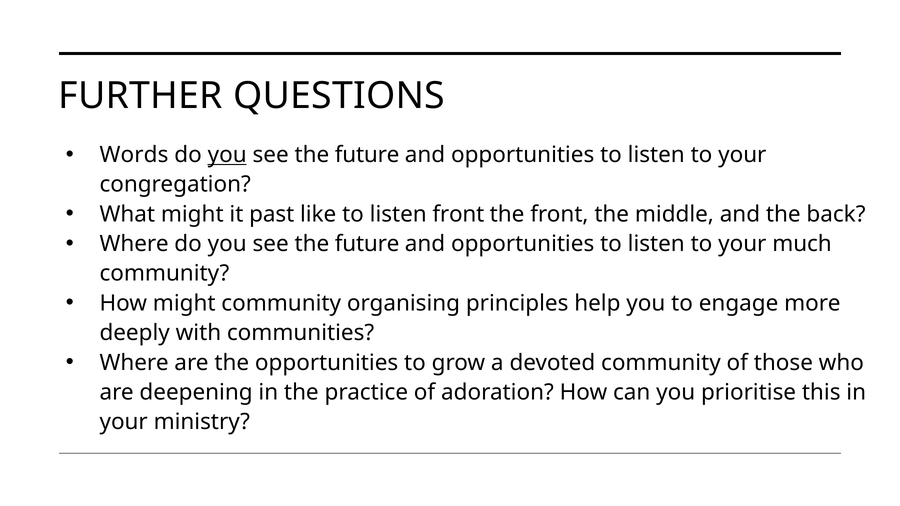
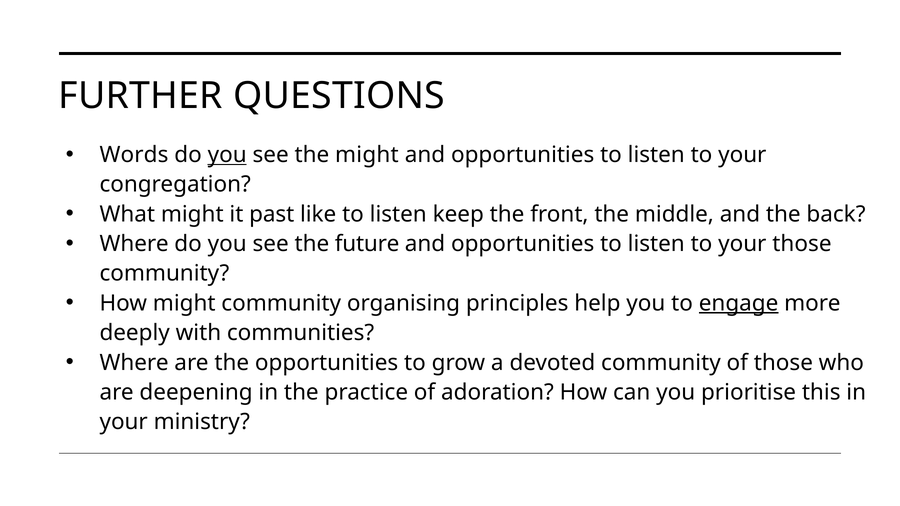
future at (367, 155): future -> might
listen front: front -> keep
your much: much -> those
engage underline: none -> present
